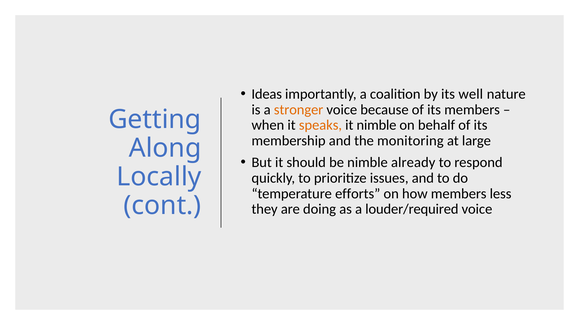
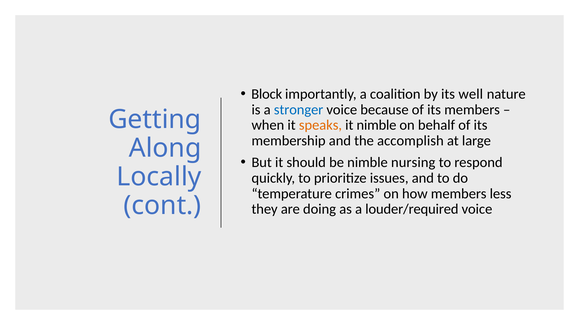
Ideas: Ideas -> Block
stronger colour: orange -> blue
monitoring: monitoring -> accomplish
already: already -> nursing
efforts: efforts -> crimes
